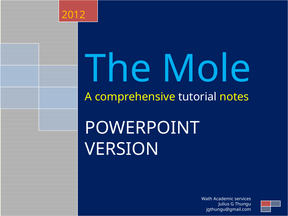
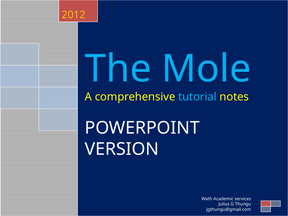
tutorial colour: white -> light blue
